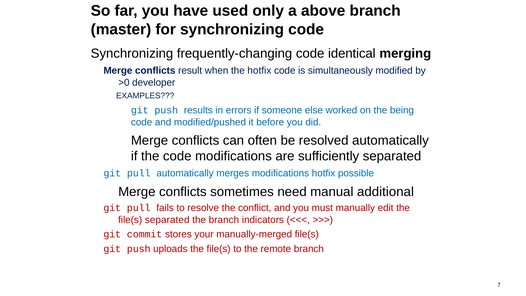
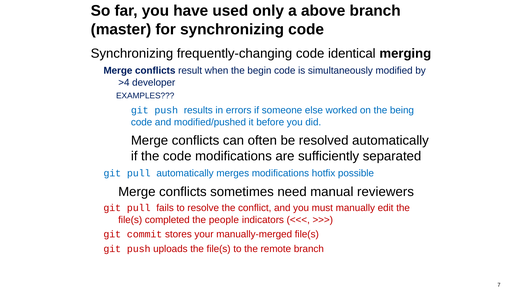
the hotfix: hotfix -> begin
>0: >0 -> >4
additional: additional -> reviewers
file(s separated: separated -> completed
the branch: branch -> people
